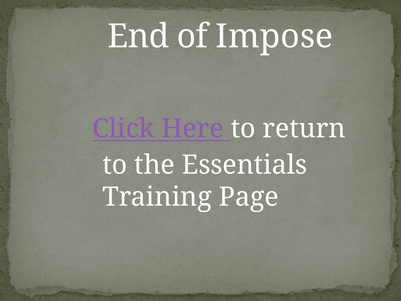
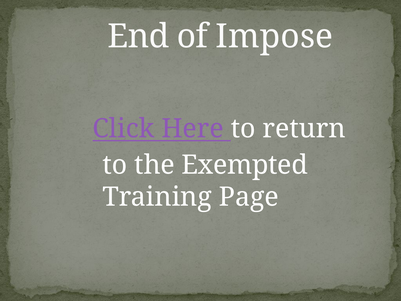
Essentials: Essentials -> Exempted
